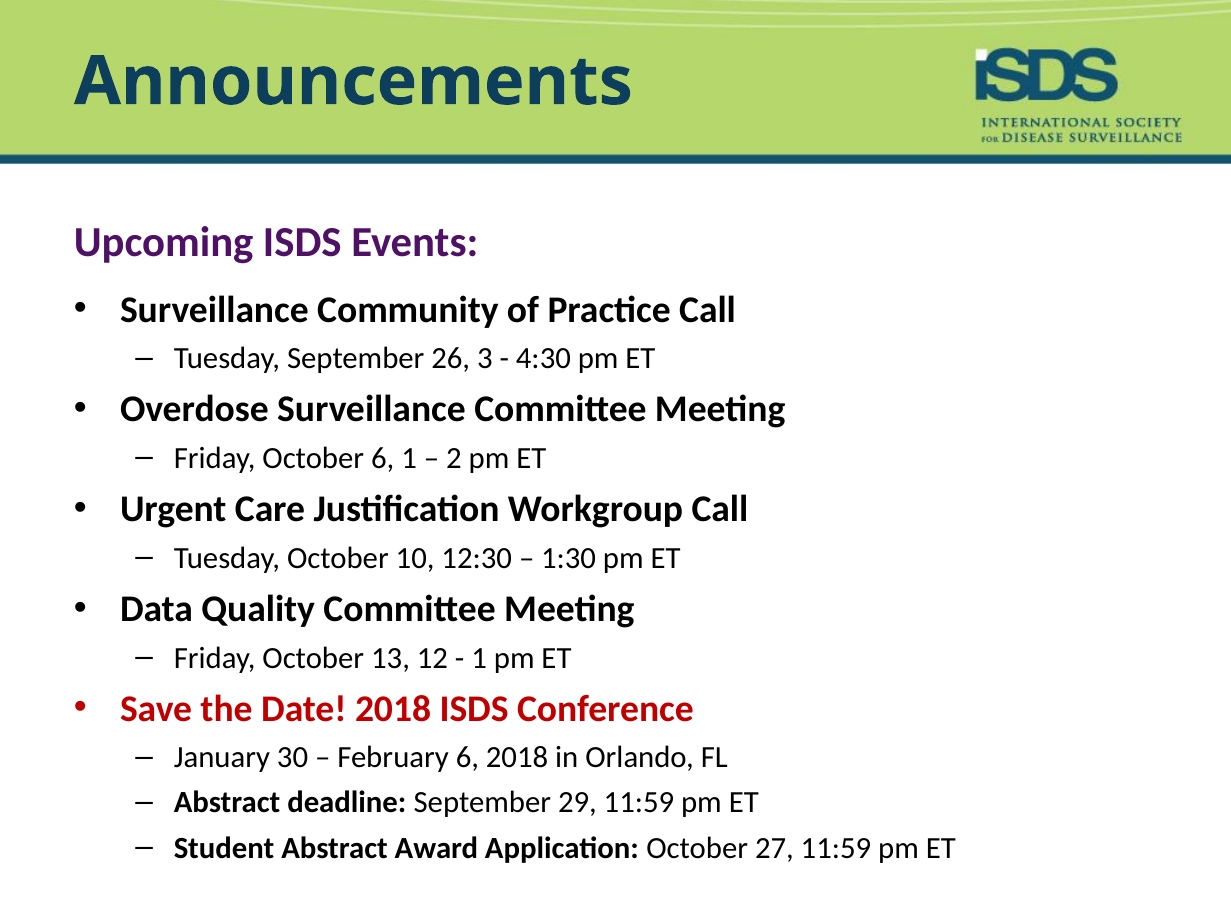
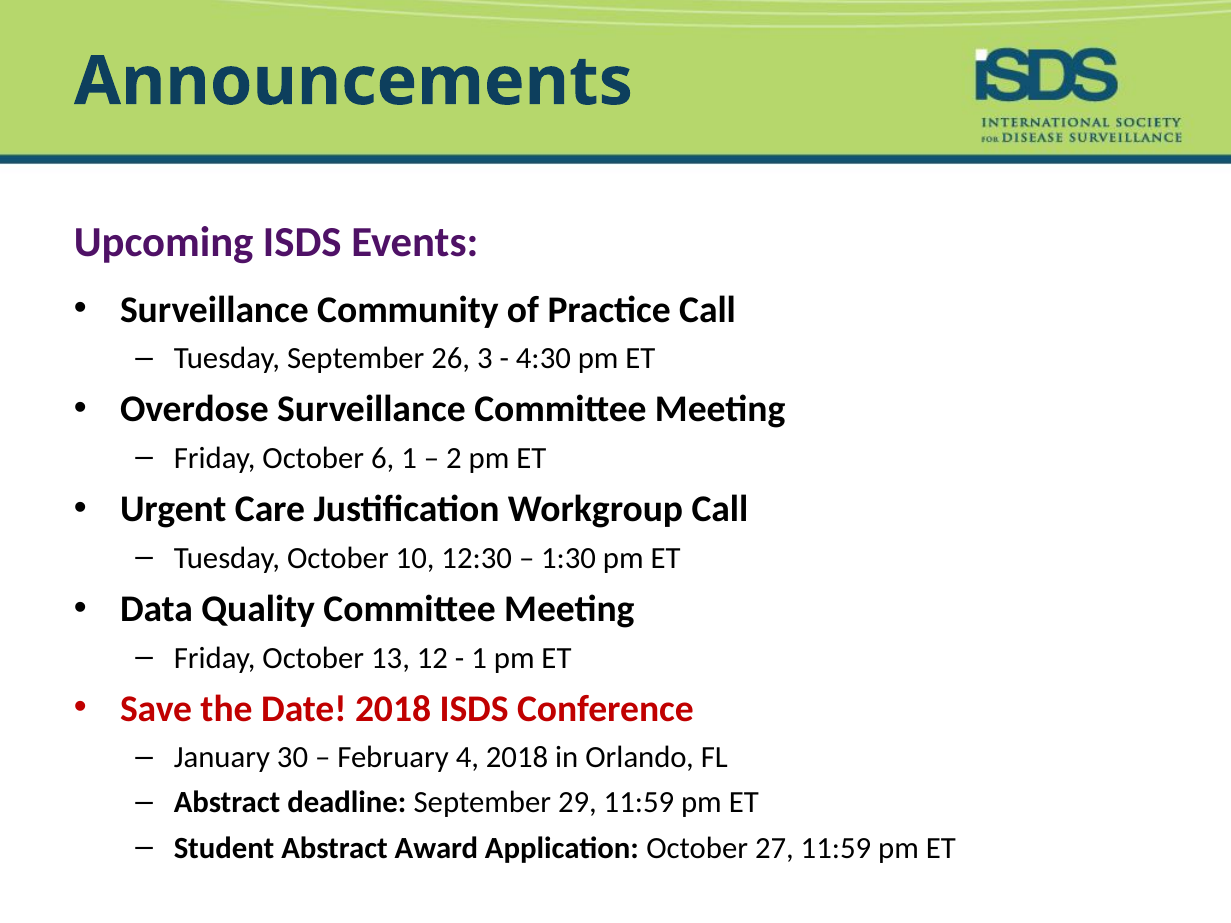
February 6: 6 -> 4
